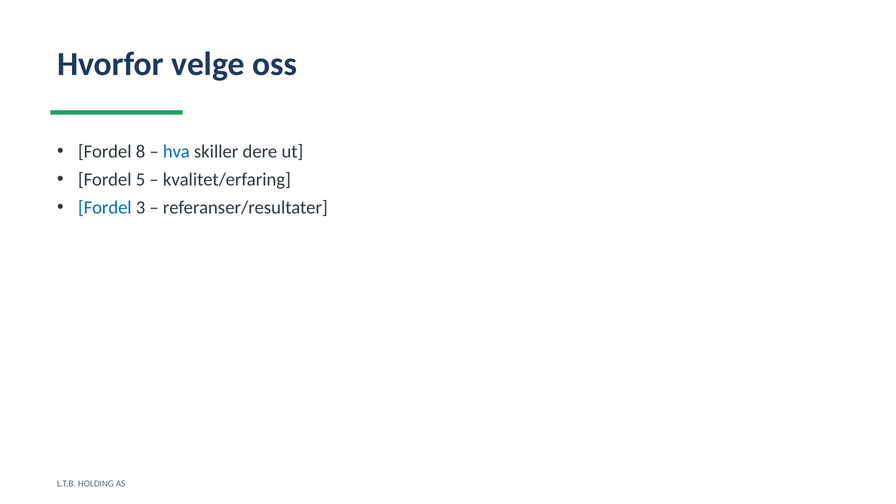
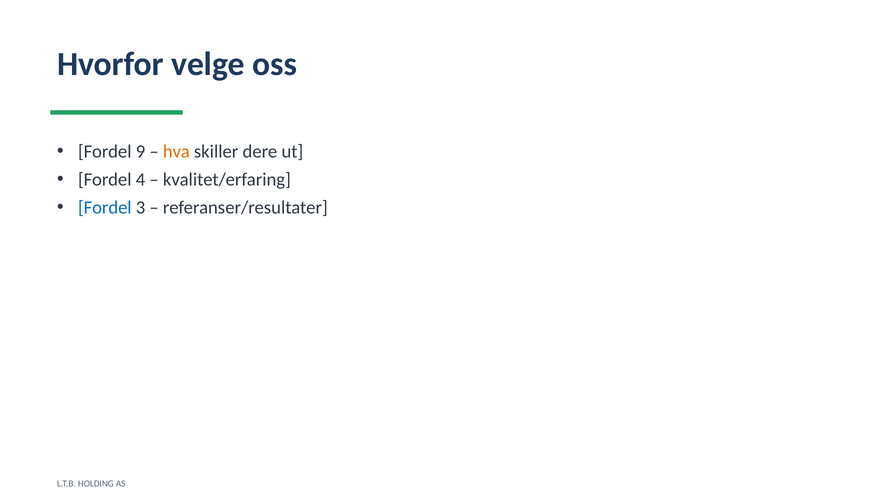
8: 8 -> 9
hva colour: blue -> orange
5: 5 -> 4
